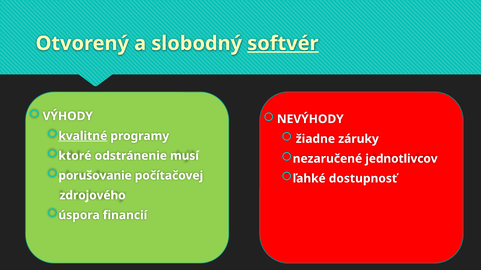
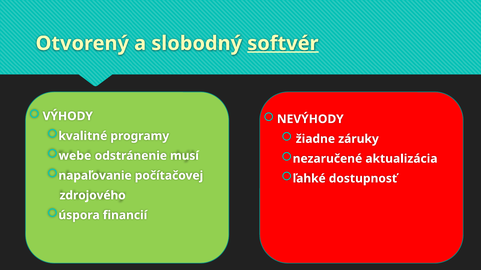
kvalitné underline: present -> none
ktoré: ktoré -> webe
jednotlivcov: jednotlivcov -> aktualizácia
porušovanie: porušovanie -> napaľovanie
